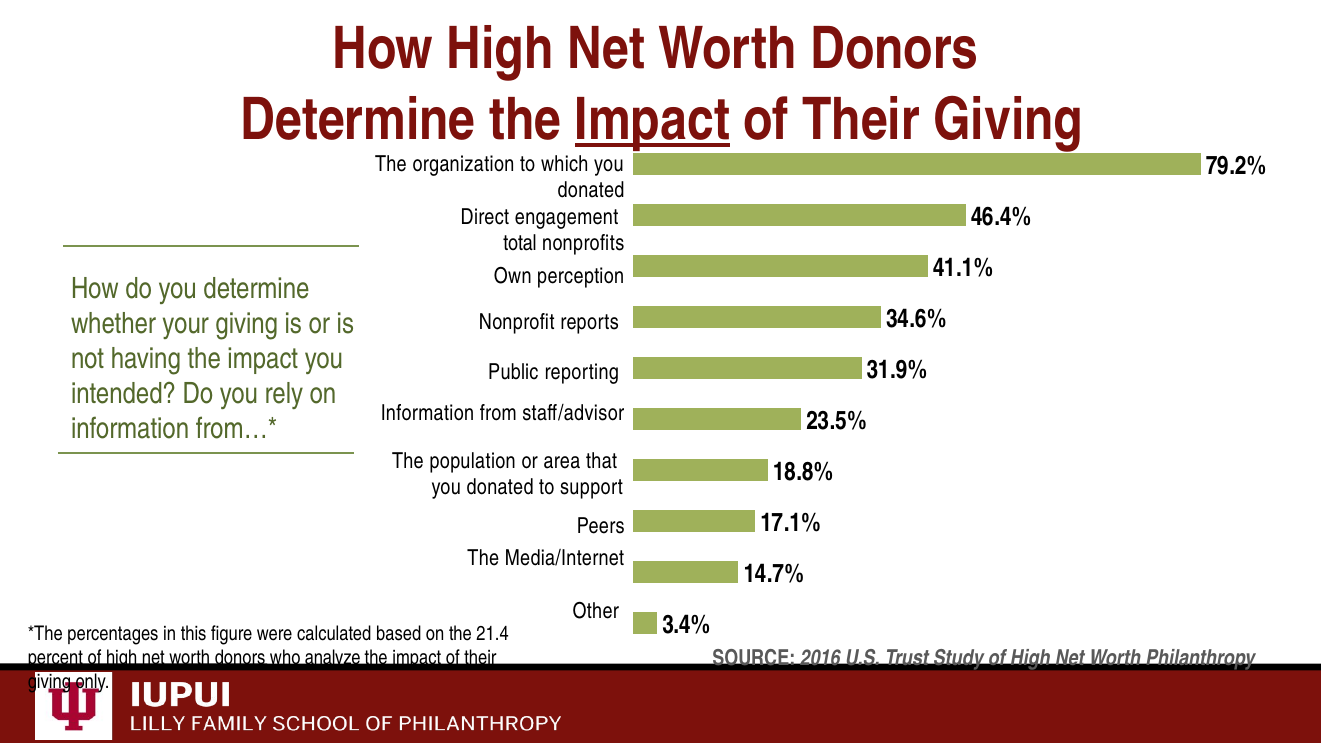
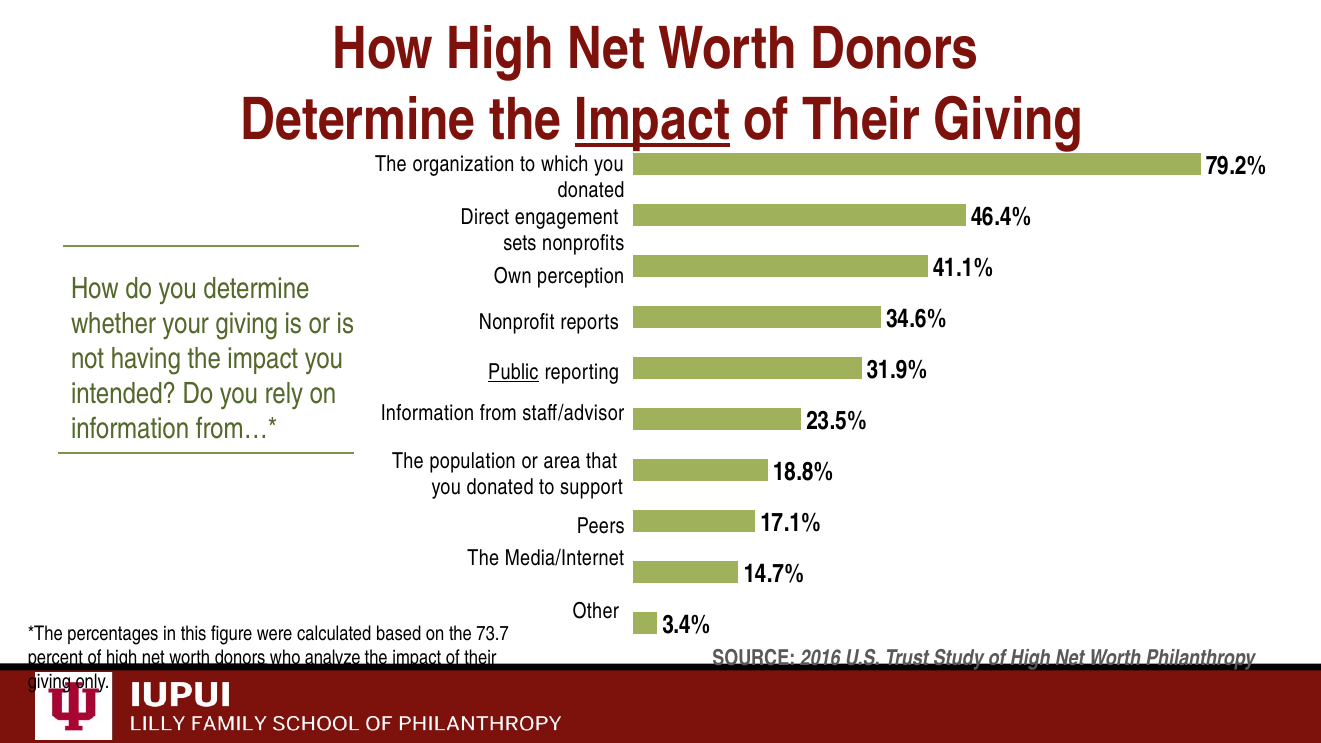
total: total -> sets
Public underline: none -> present
21.4: 21.4 -> 73.7
